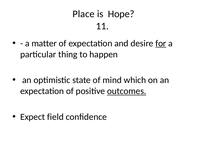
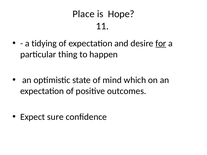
matter: matter -> tidying
outcomes underline: present -> none
field: field -> sure
